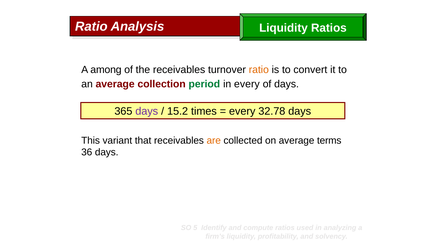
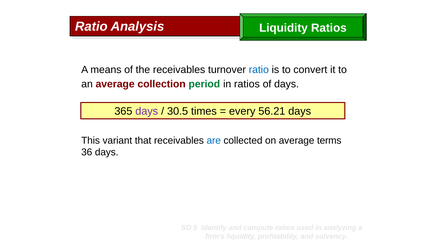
among: among -> means
ratio at (259, 70) colour: orange -> blue
in every: every -> ratios
15.2: 15.2 -> 30.5
32.78: 32.78 -> 56.21
are colour: orange -> blue
